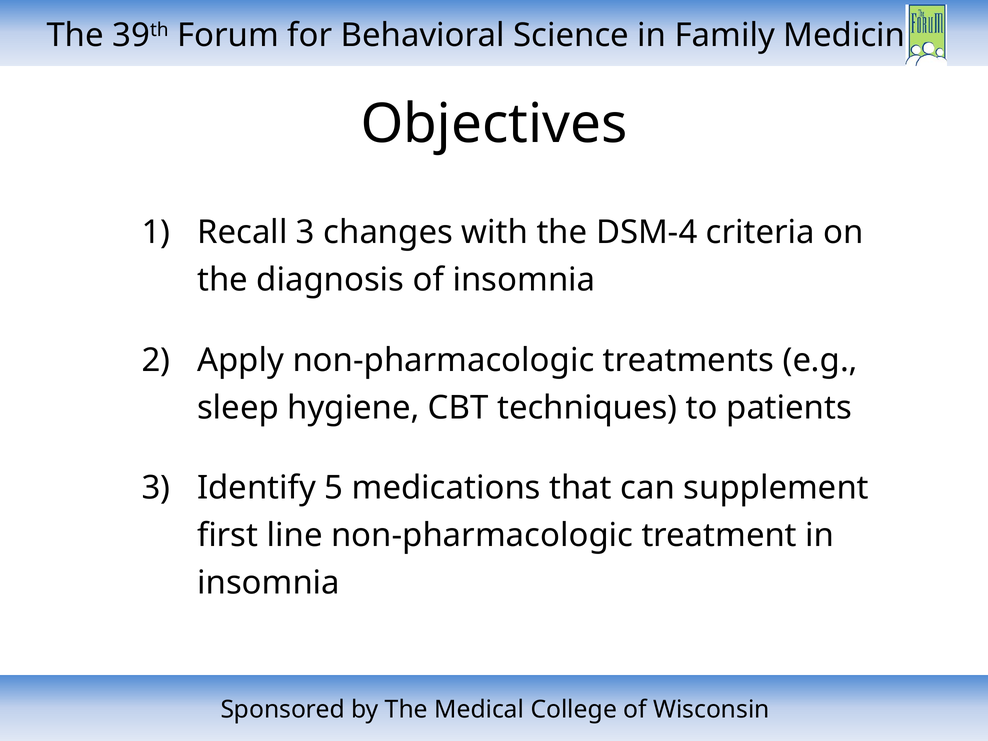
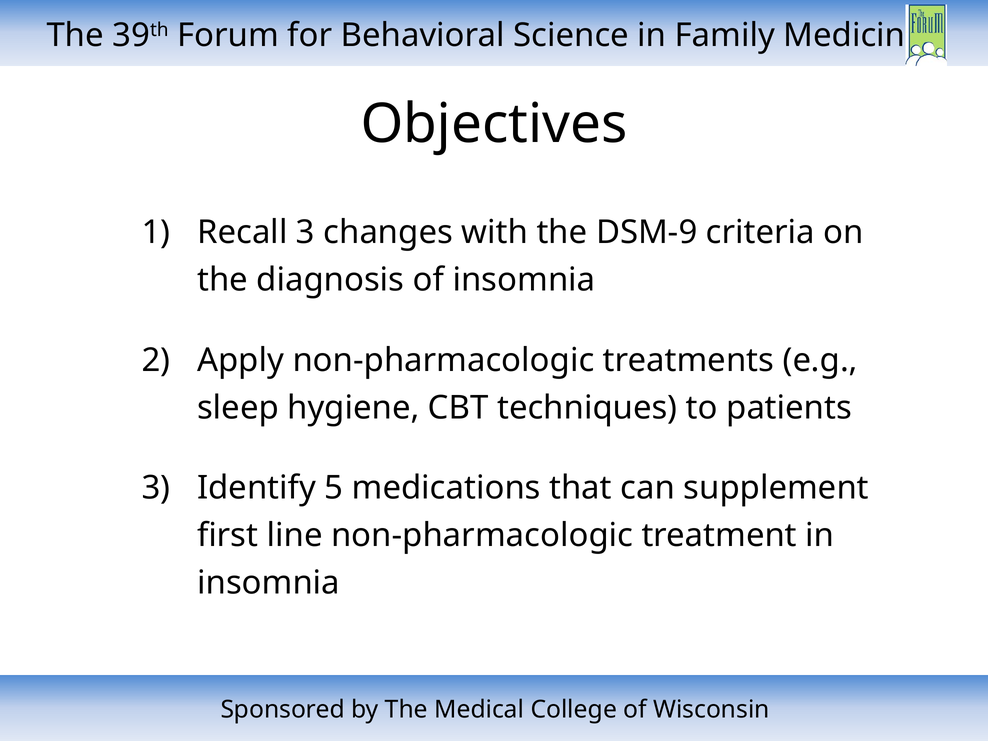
DSM-4: DSM-4 -> DSM-9
